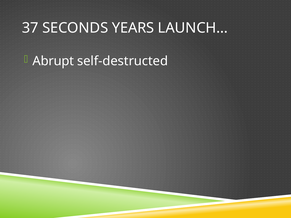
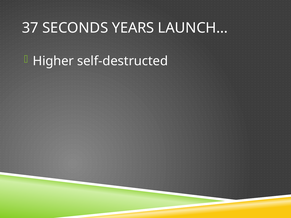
Abrupt: Abrupt -> Higher
